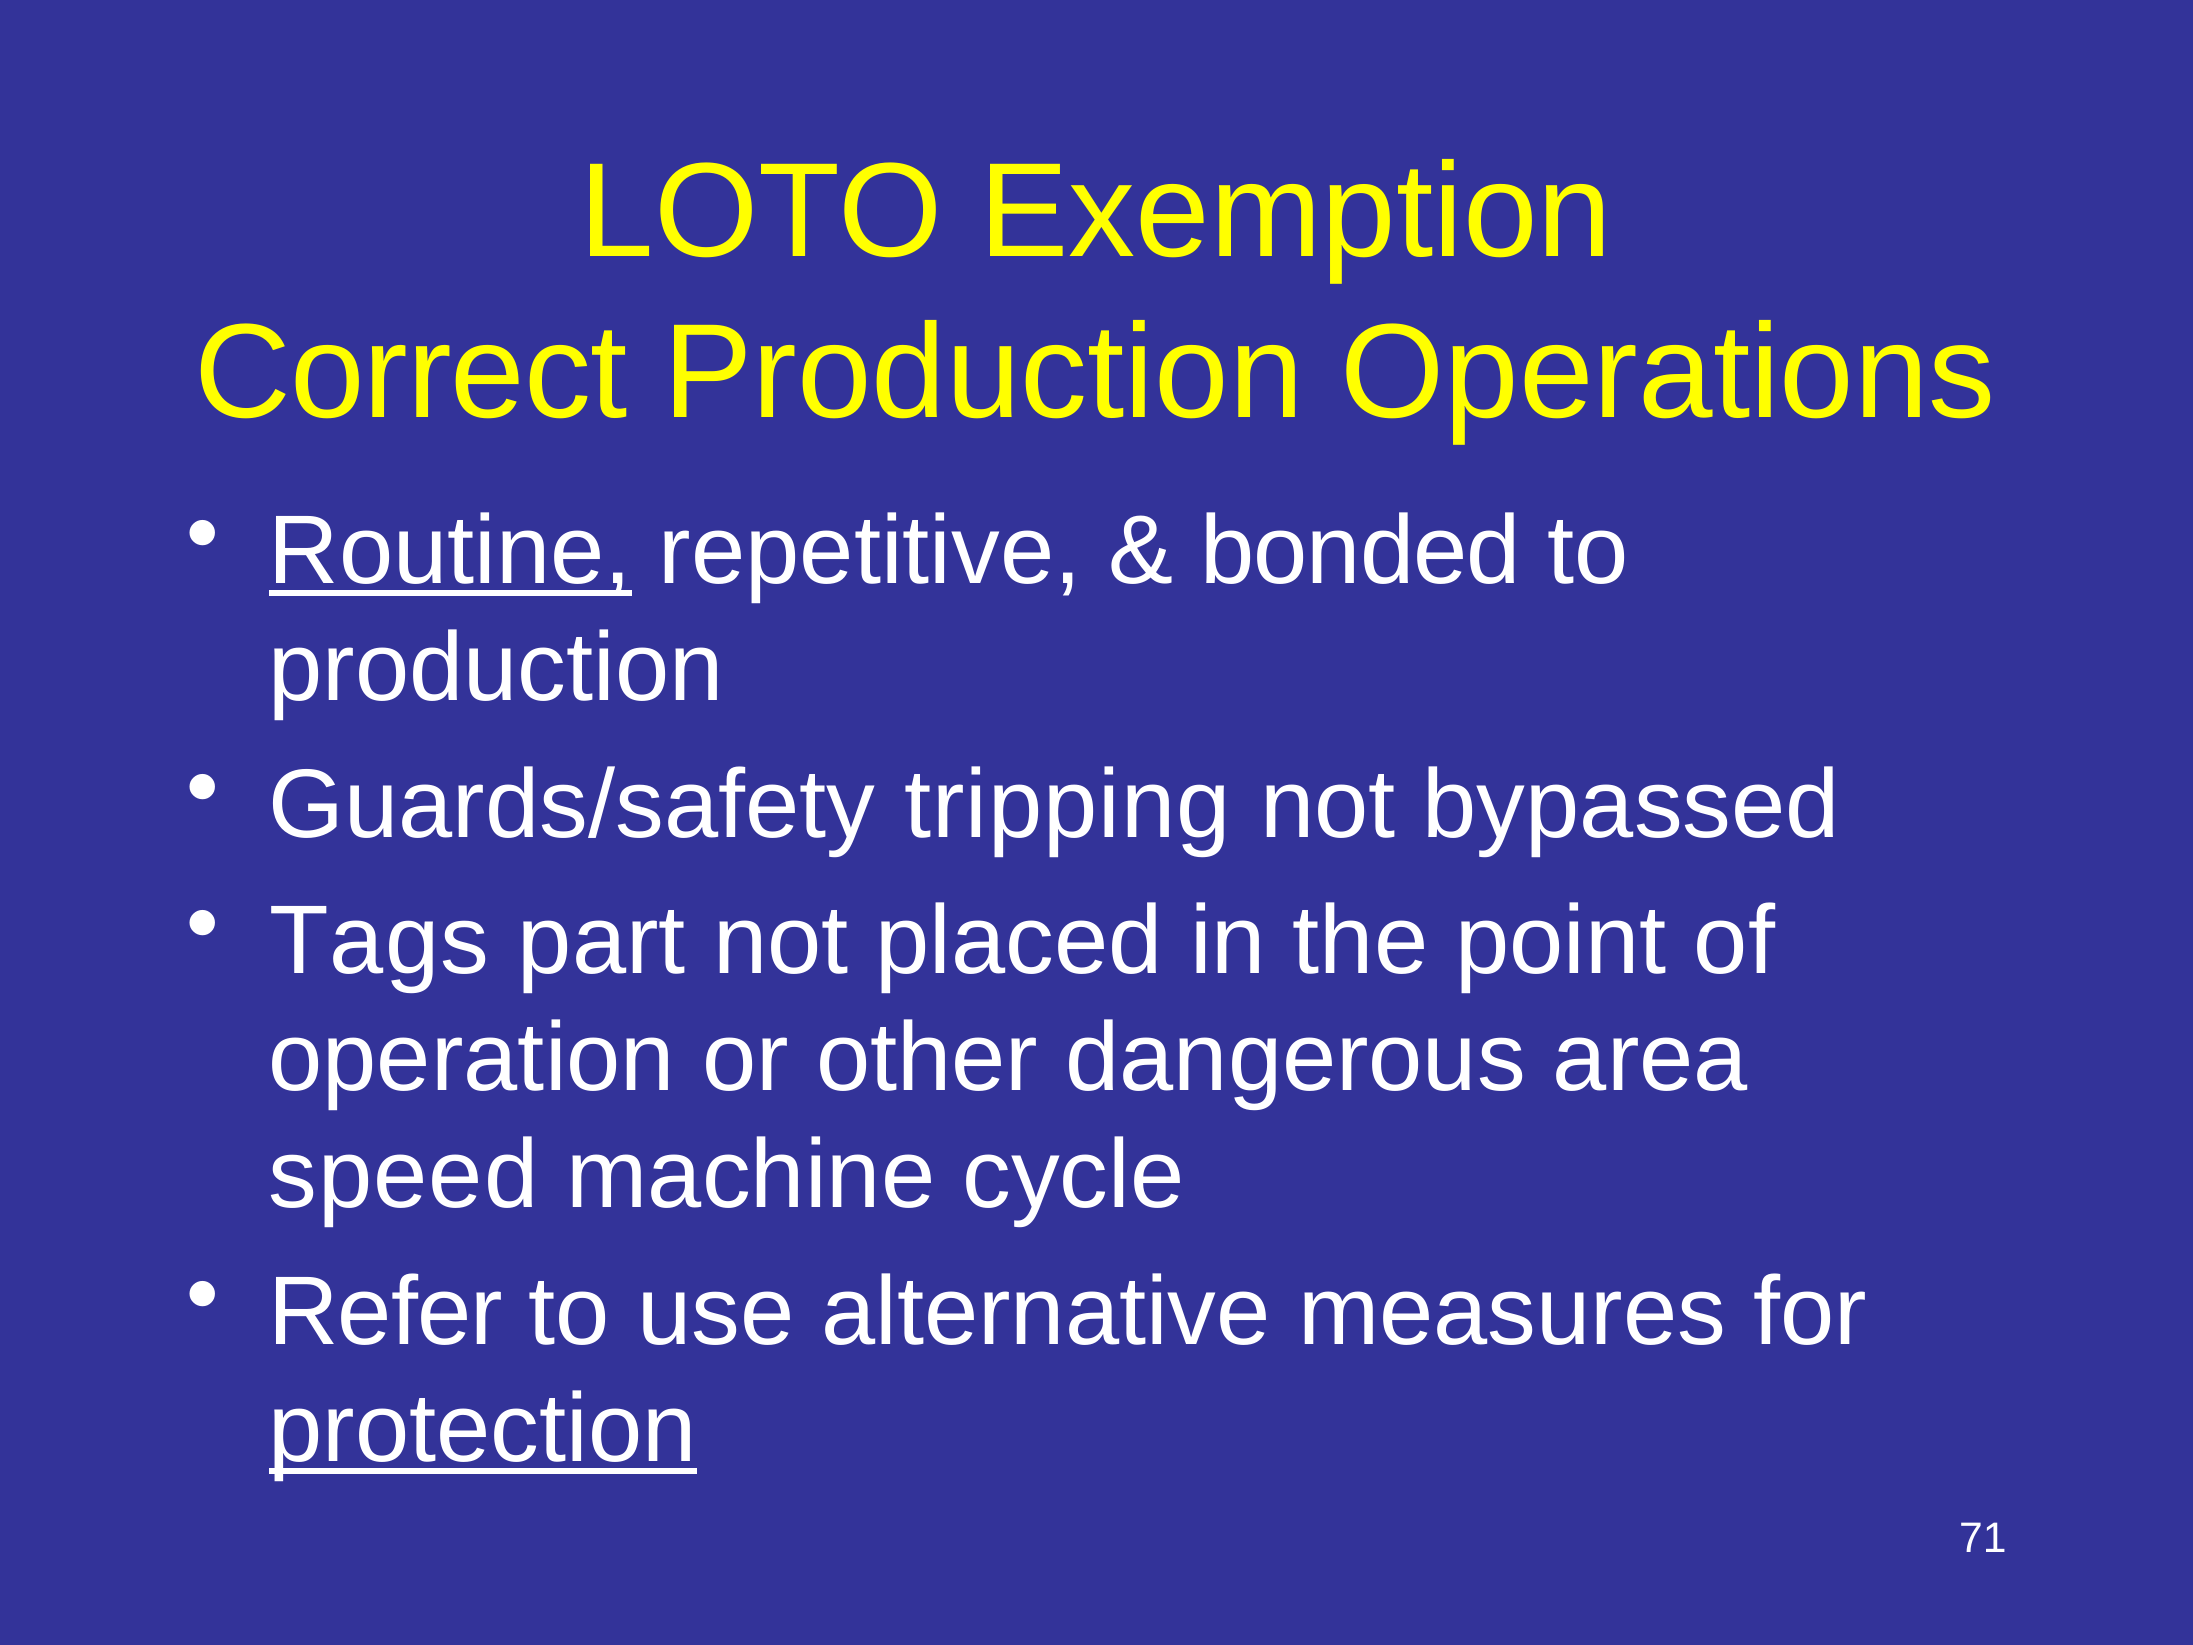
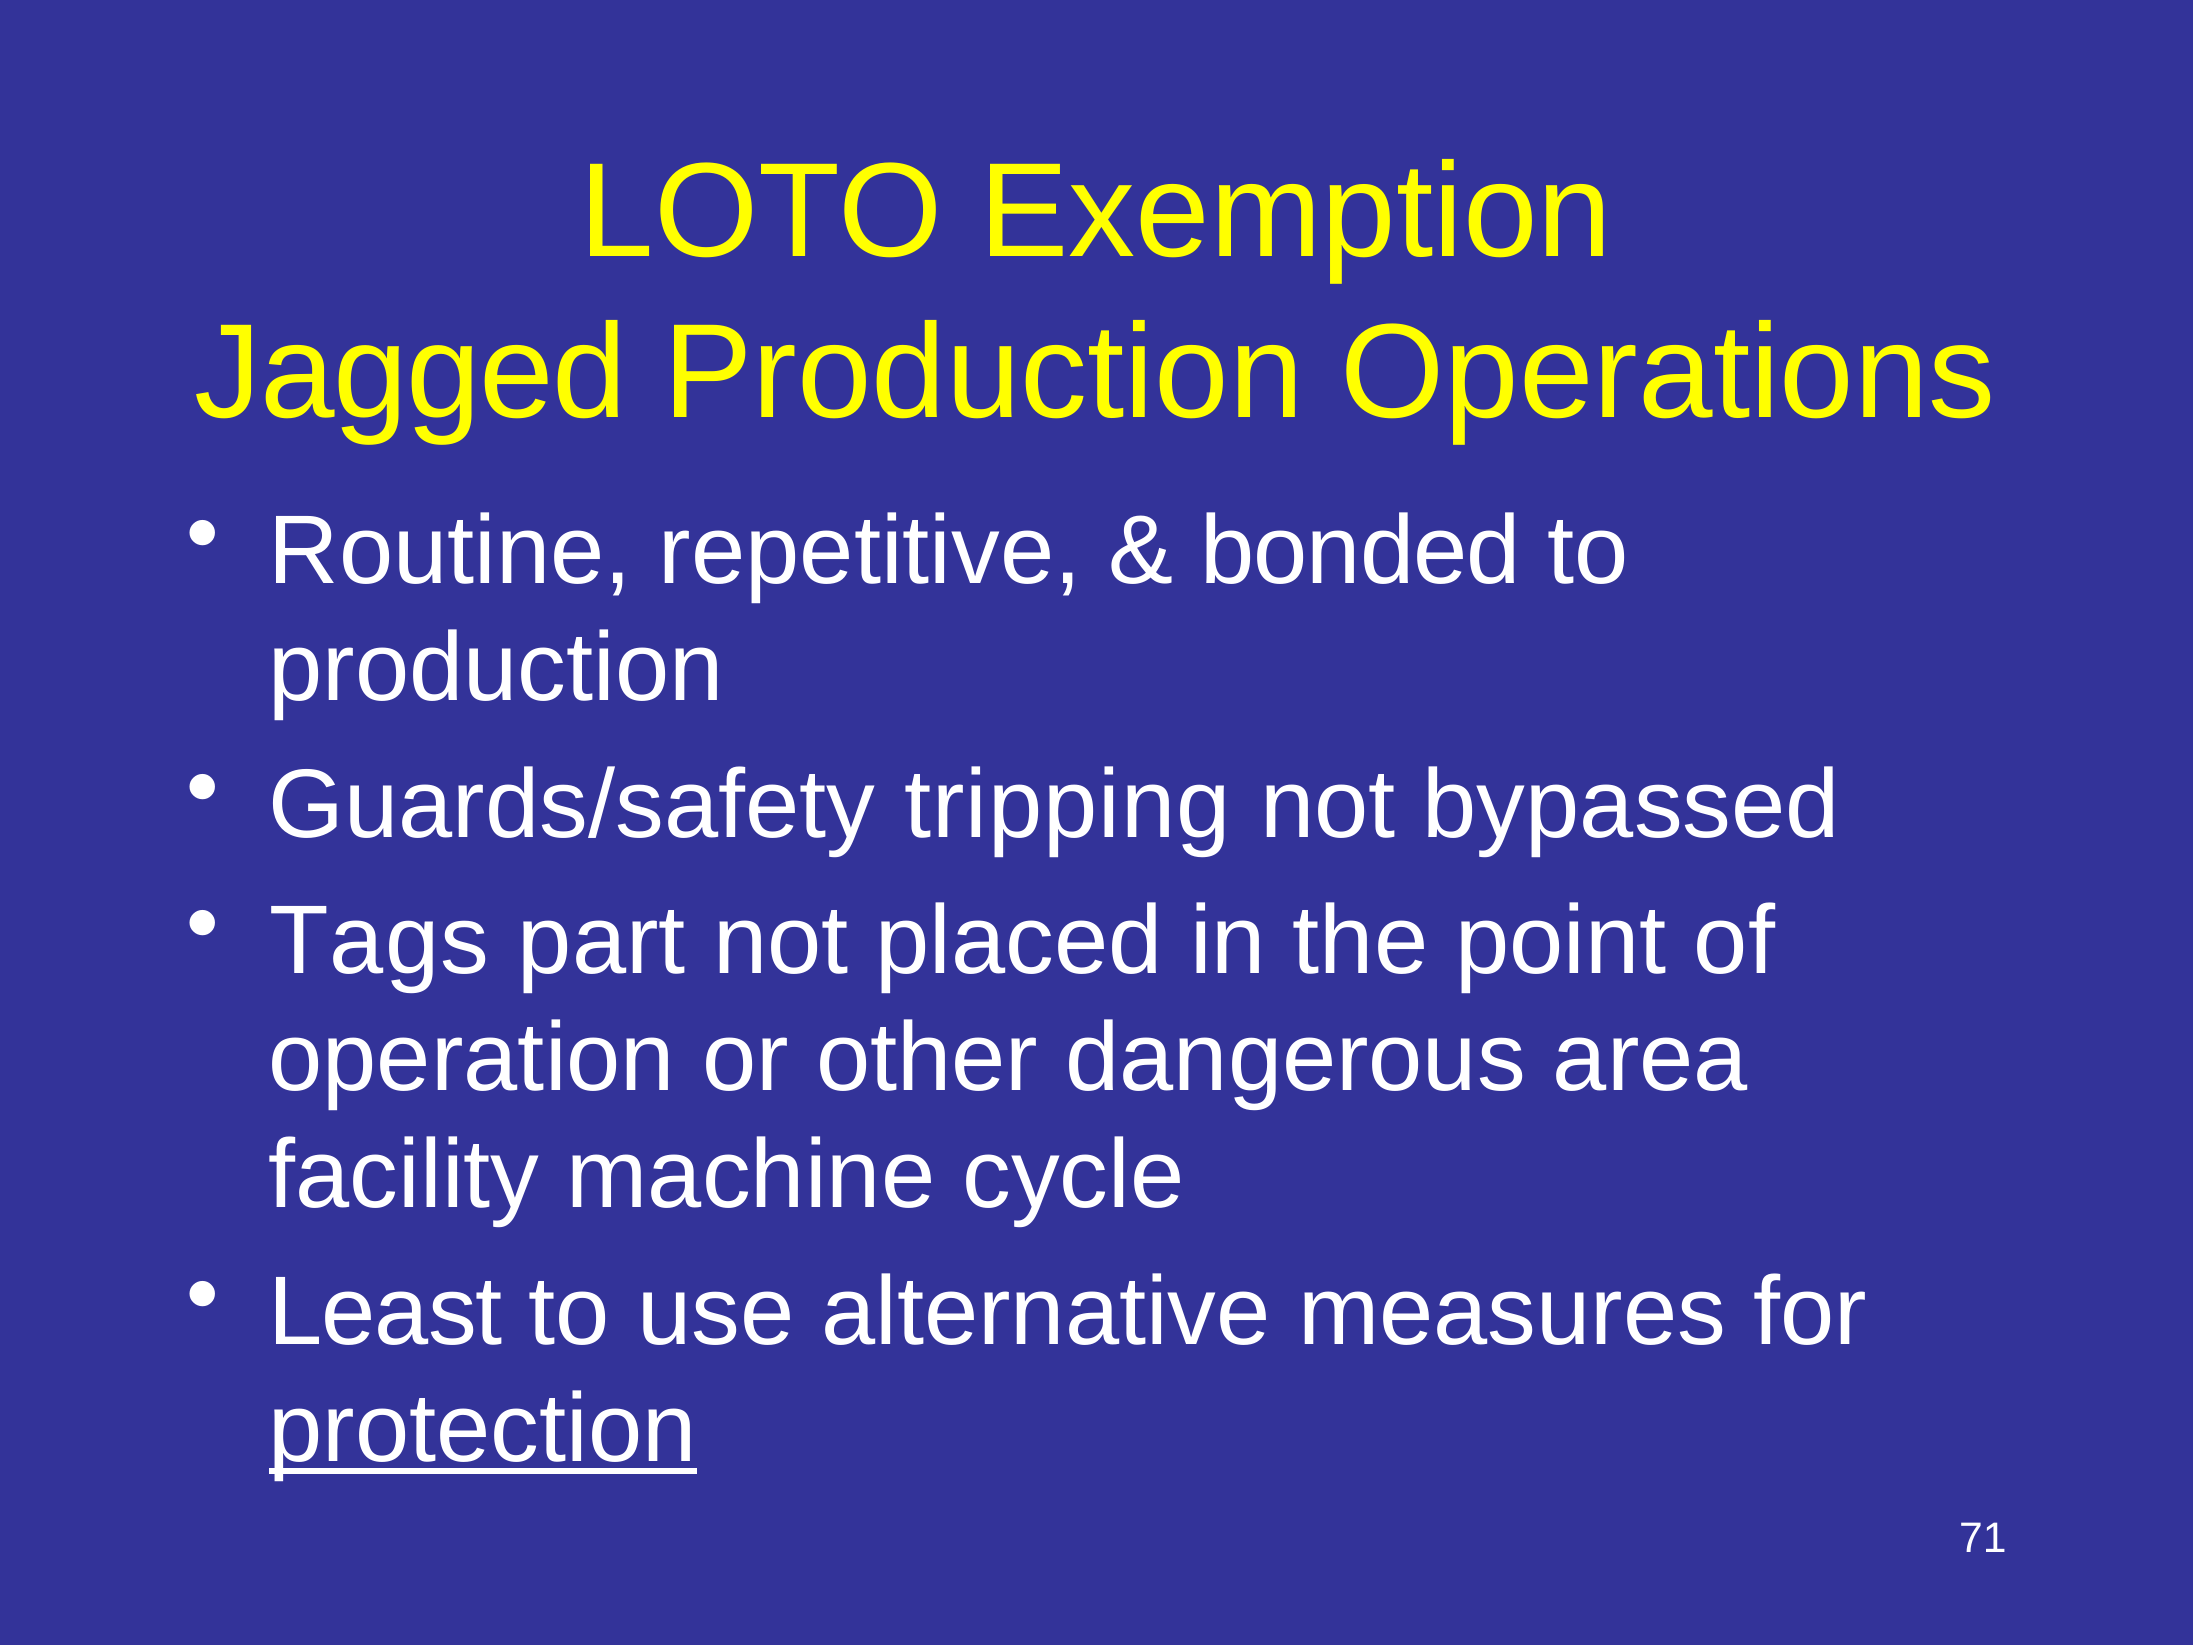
Correct: Correct -> Jagged
Routine at (450, 551) underline: present -> none
speed: speed -> facility
Refer: Refer -> Least
